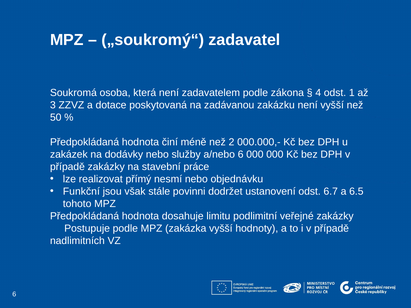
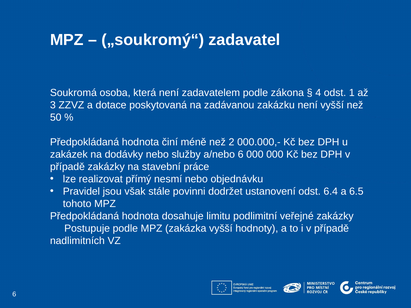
Funkční: Funkční -> Pravidel
6.7: 6.7 -> 6.4
